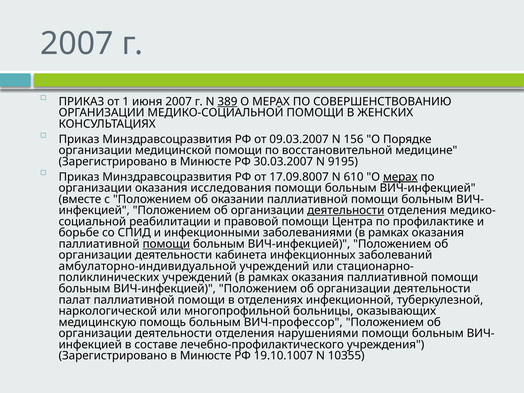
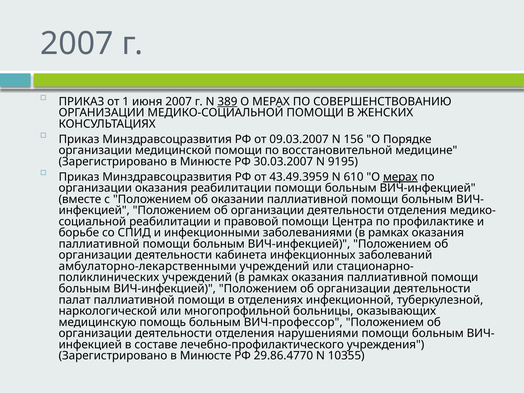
17.09.8007: 17.09.8007 -> 43.49.3959
оказания исследования: исследования -> реабилитации
деятельности at (346, 210) underline: present -> none
помощи at (166, 244) underline: present -> none
амбулаторно-индивидуальной: амбулаторно-индивидуальной -> амбулаторно-лекарственными
19.10.1007: 19.10.1007 -> 29.86.4770
